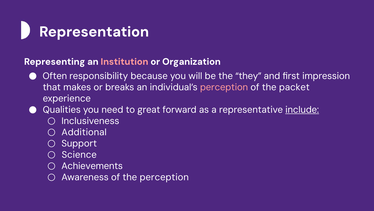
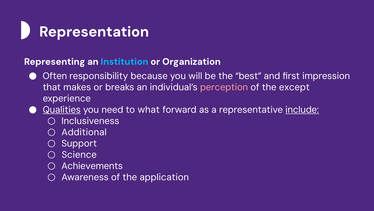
Institution colour: pink -> light blue
they: they -> best
packet: packet -> except
Qualities underline: none -> present
great: great -> what
the perception: perception -> application
